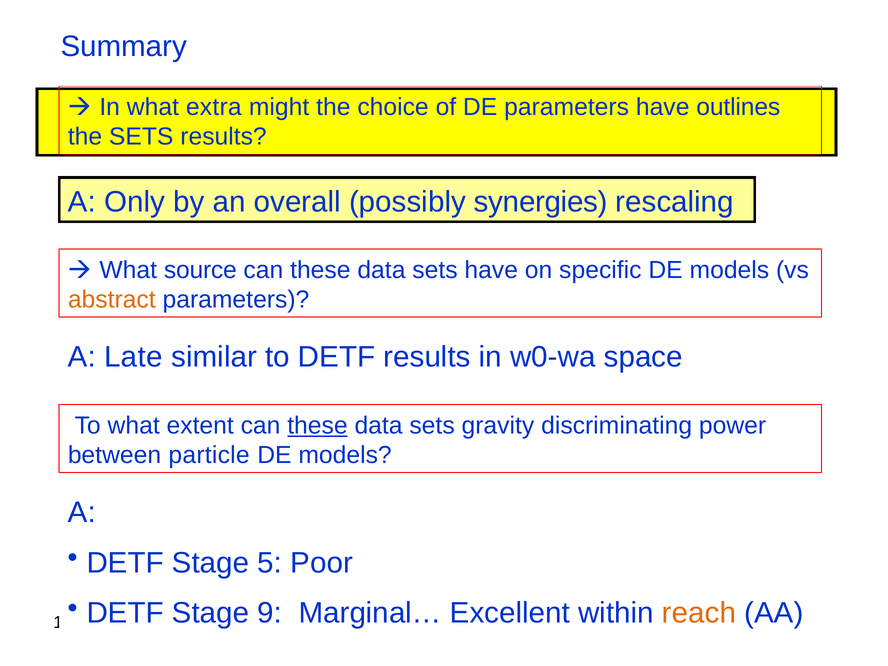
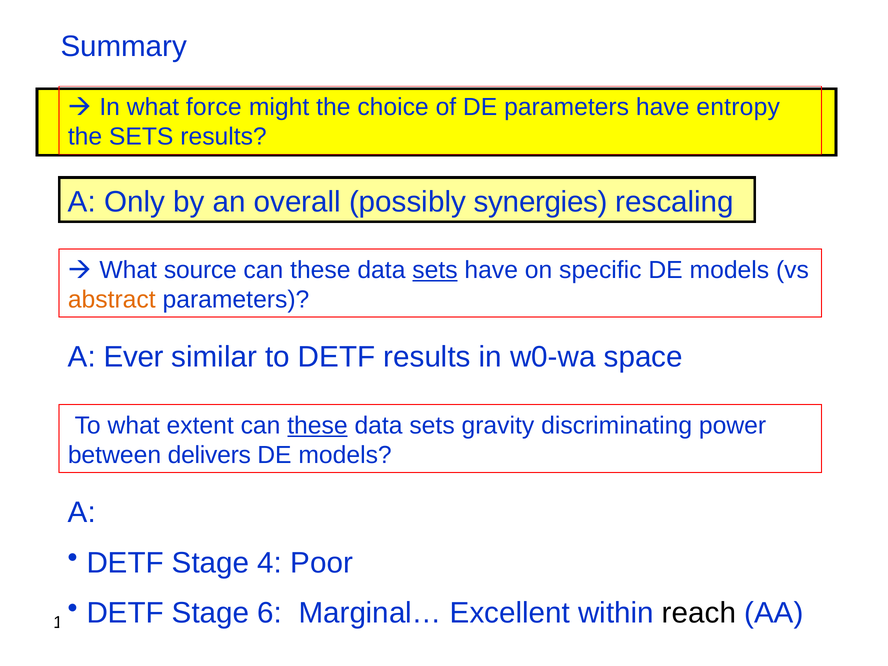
extra: extra -> force
outlines: outlines -> entropy
sets at (435, 270) underline: none -> present
Late: Late -> Ever
particle: particle -> delivers
5: 5 -> 4
9: 9 -> 6
reach colour: orange -> black
